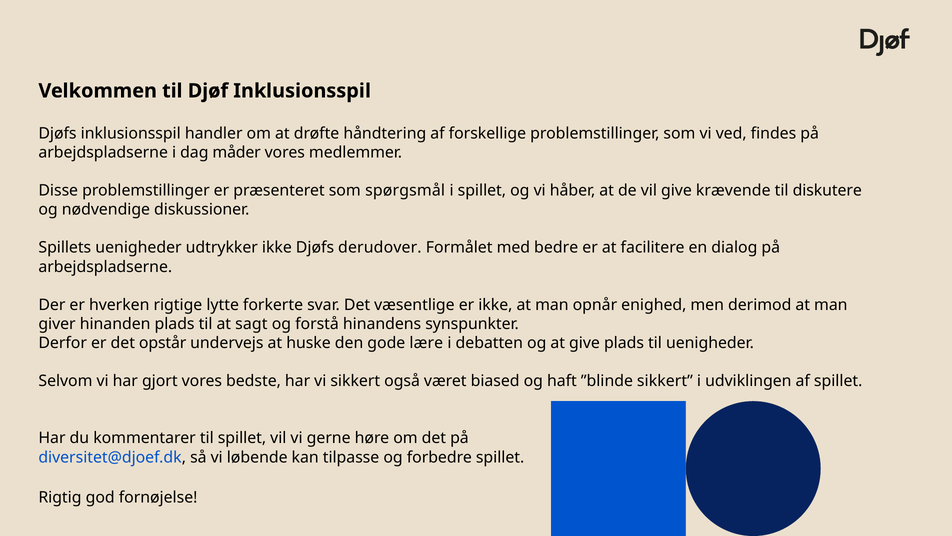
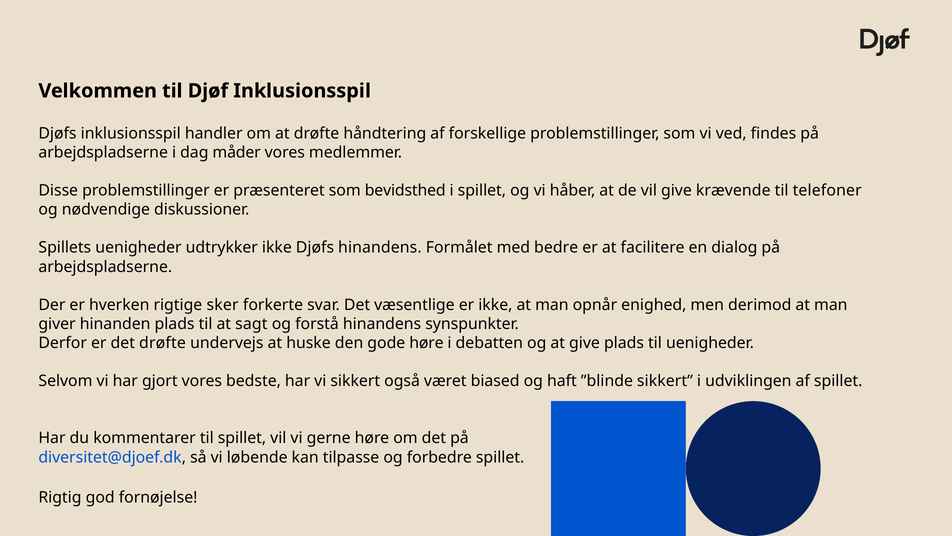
spørgsmål: spørgsmål -> bevidsthed
diskutere: diskutere -> telefoner
Djøfs derudover: derudover -> hinandens
lytte: lytte -> sker
det opstår: opstår -> drøfte
gode lære: lære -> høre
